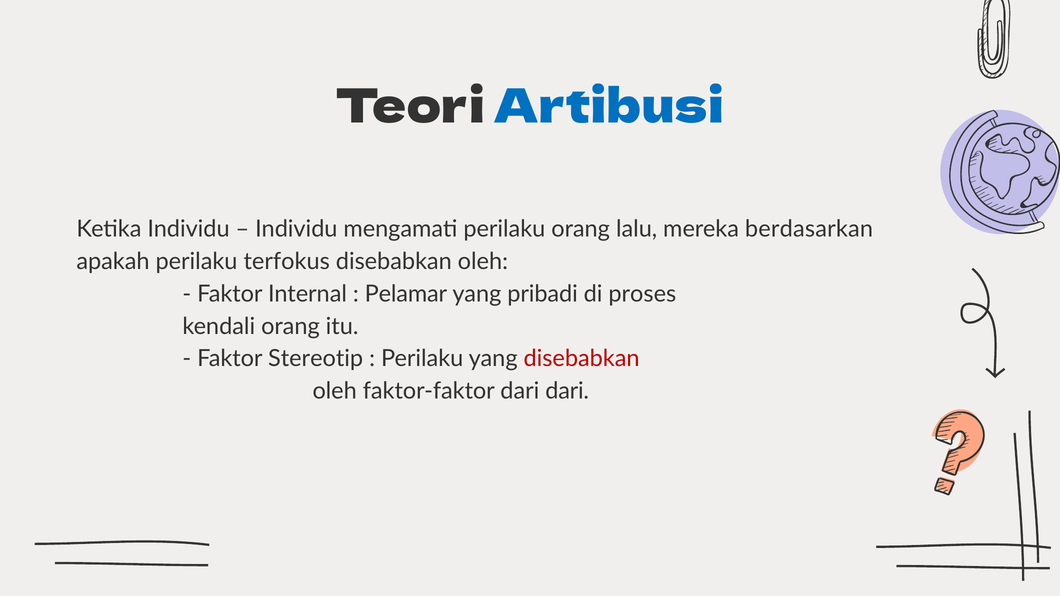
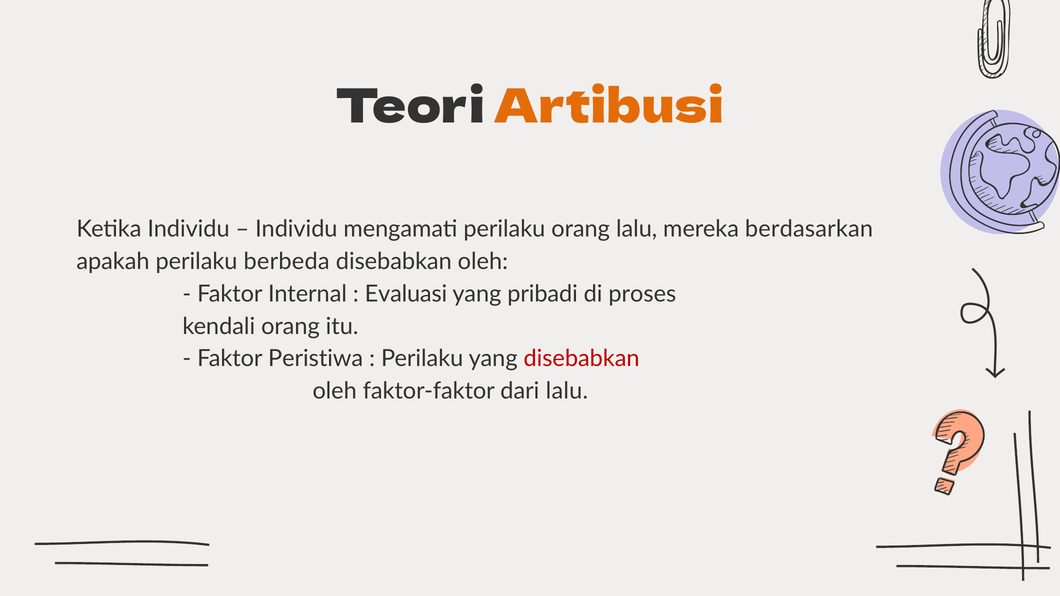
Artibusi colour: blue -> orange
terfokus: terfokus -> berbeda
Pelamar: Pelamar -> Evaluasi
Stereotip: Stereotip -> Peristiwa
dari dari: dari -> lalu
